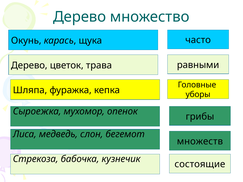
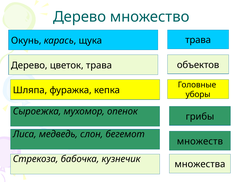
часто at (198, 40): часто -> трава
равными: равными -> объектов
состоящие: состоящие -> множества
